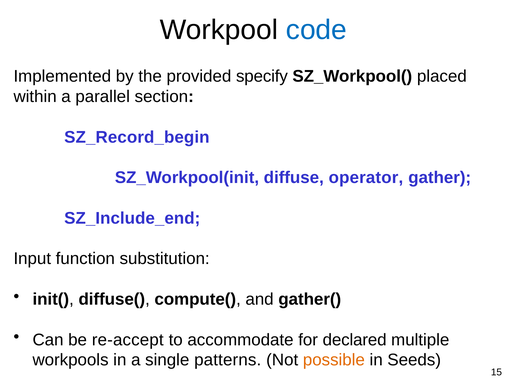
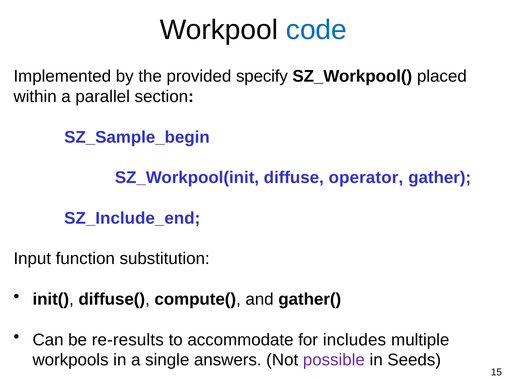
SZ_Record_begin: SZ_Record_begin -> SZ_Sample_begin
re-accept: re-accept -> re-results
declared: declared -> includes
patterns: patterns -> answers
possible colour: orange -> purple
